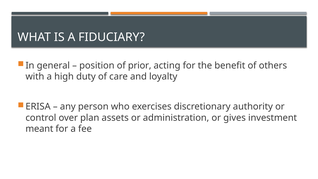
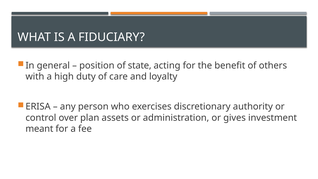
prior: prior -> state
